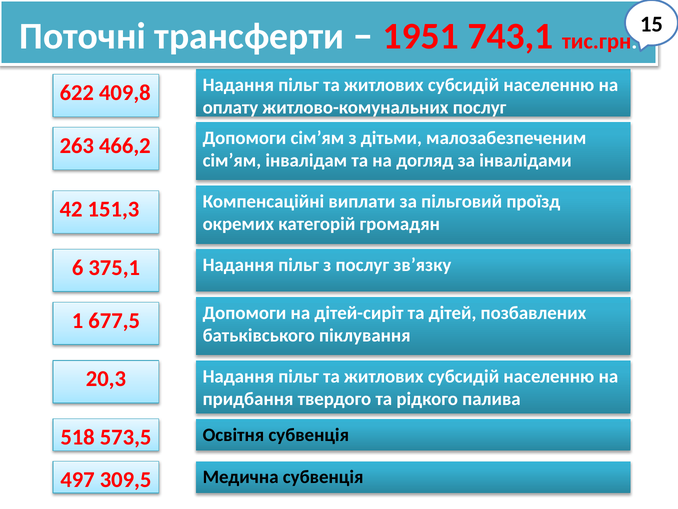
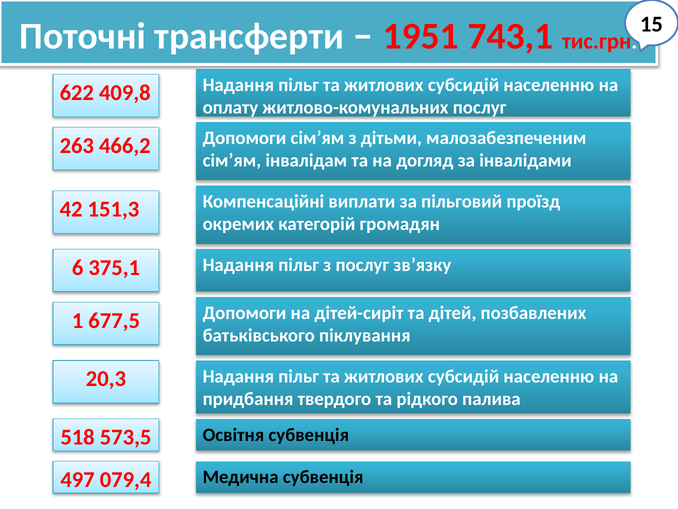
309,5: 309,5 -> 079,4
